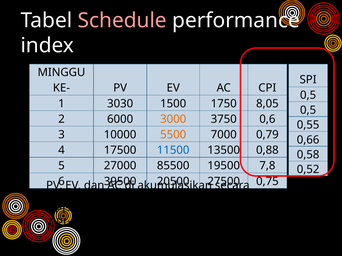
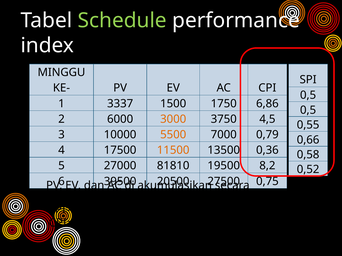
Schedule colour: pink -> light green
3030: 3030 -> 3337
8,05: 8,05 -> 6,86
0,6: 0,6 -> 4,5
11500 colour: blue -> orange
0,88: 0,88 -> 0,36
85500: 85500 -> 81810
7,8: 7,8 -> 8,2
